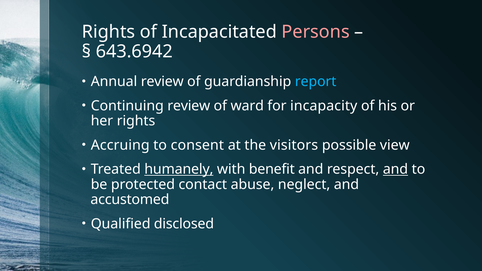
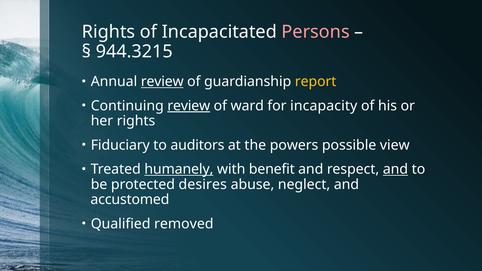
643.6942: 643.6942 -> 944.3215
review at (162, 82) underline: none -> present
report colour: light blue -> yellow
review at (189, 106) underline: none -> present
Accruing: Accruing -> Fiduciary
consent: consent -> auditors
visitors: visitors -> powers
contact: contact -> desires
disclosed: disclosed -> removed
